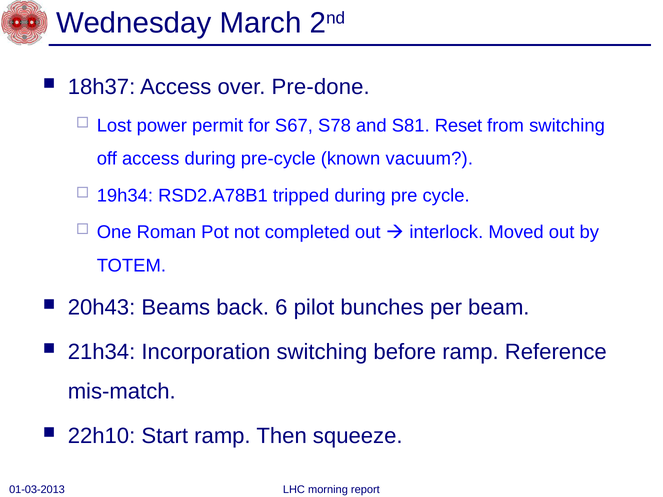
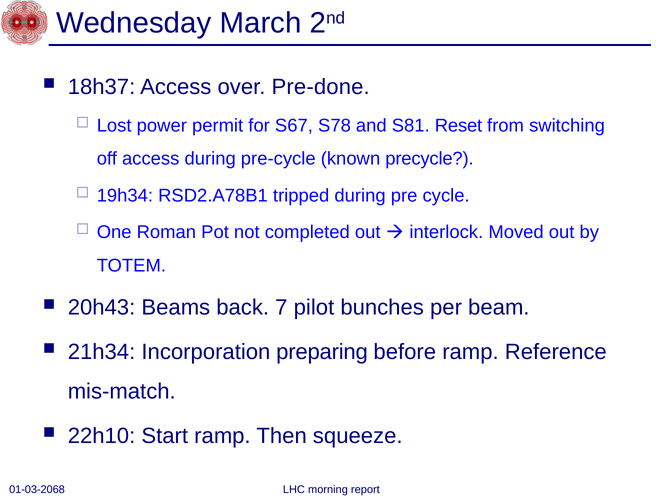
vacuum: vacuum -> precycle
6: 6 -> 7
Incorporation switching: switching -> preparing
01-03-2013: 01-03-2013 -> 01-03-2068
